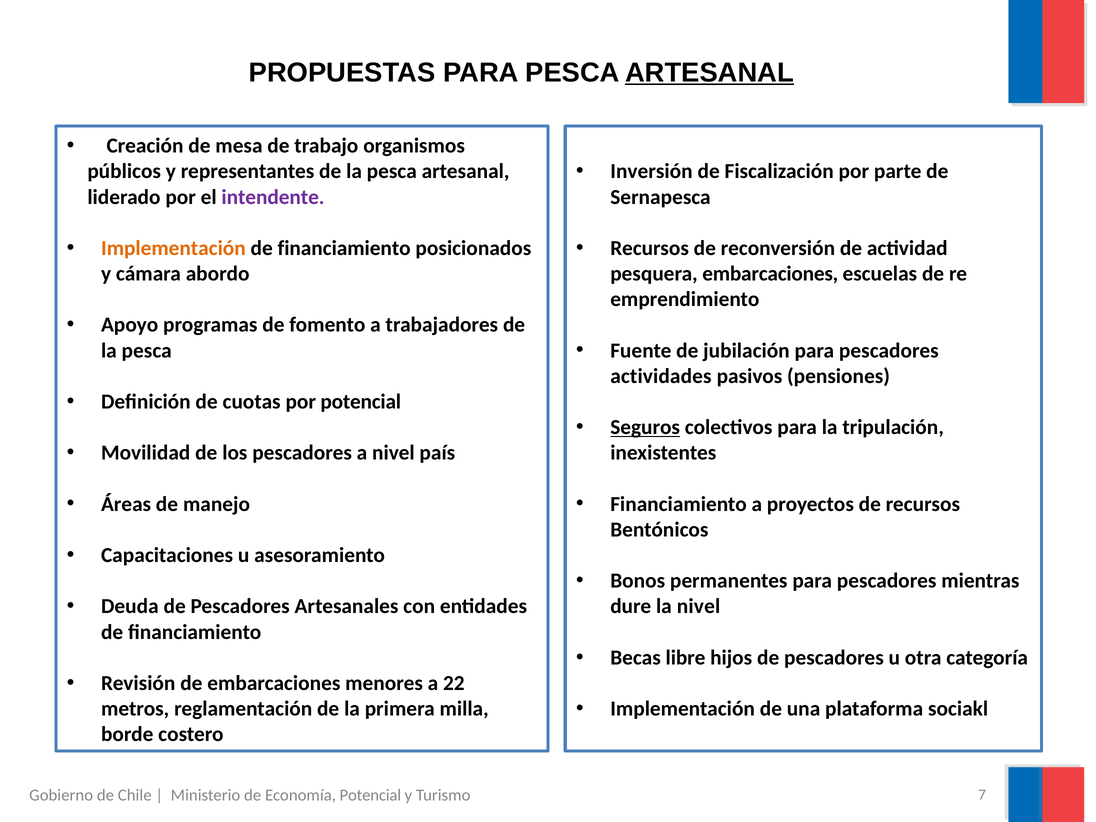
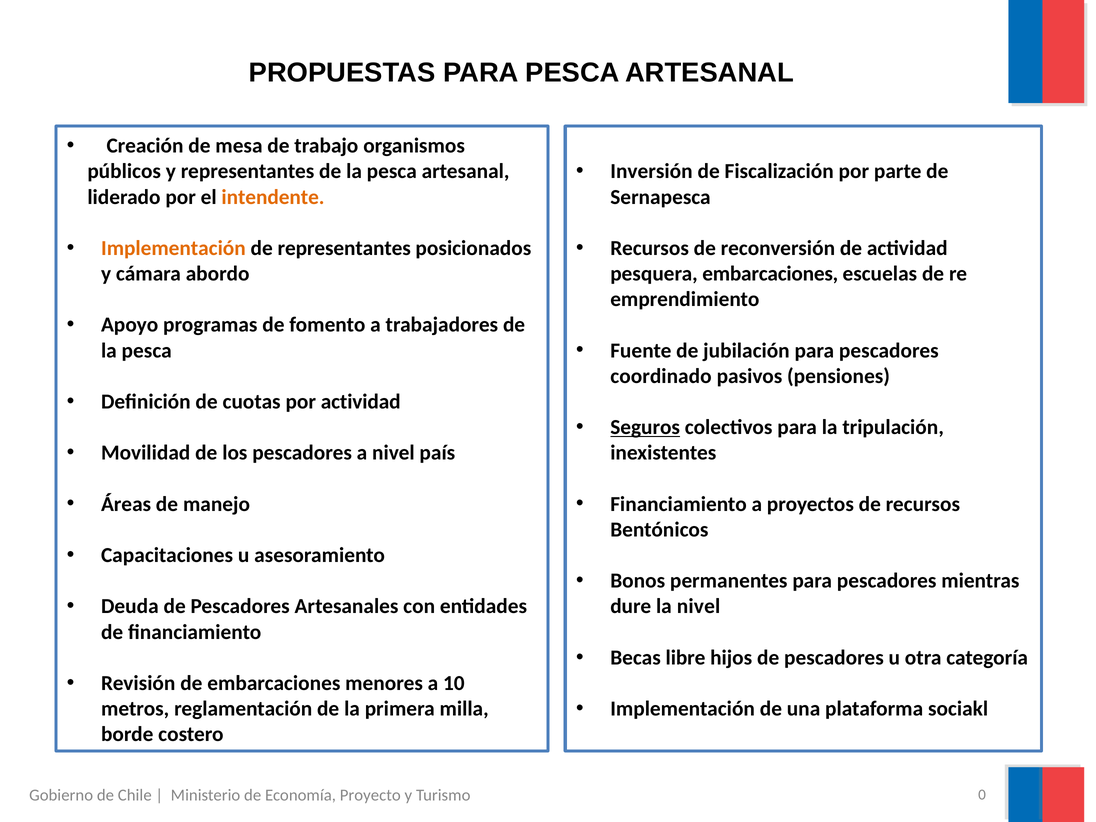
ARTESANAL at (710, 72) underline: present -> none
intendente colour: purple -> orange
financiamiento at (344, 248): financiamiento -> representantes
actividades: actividades -> coordinado
por potencial: potencial -> actividad
22: 22 -> 10
Economía Potencial: Potencial -> Proyecto
7: 7 -> 0
